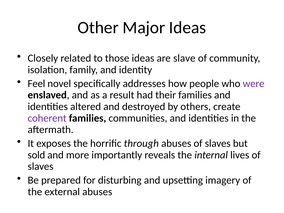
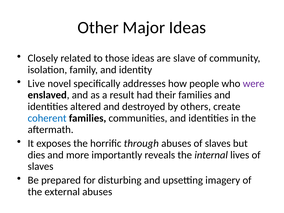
Feel: Feel -> Live
coherent colour: purple -> blue
sold: sold -> dies
